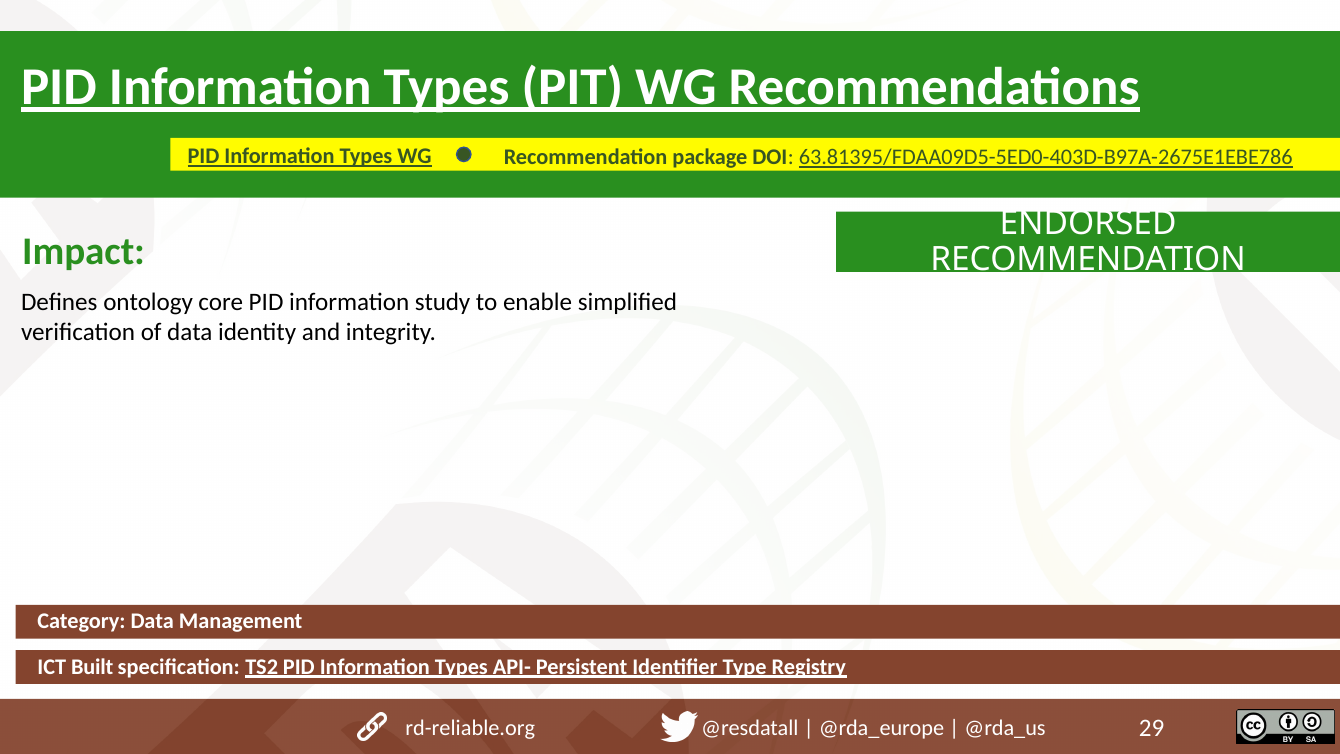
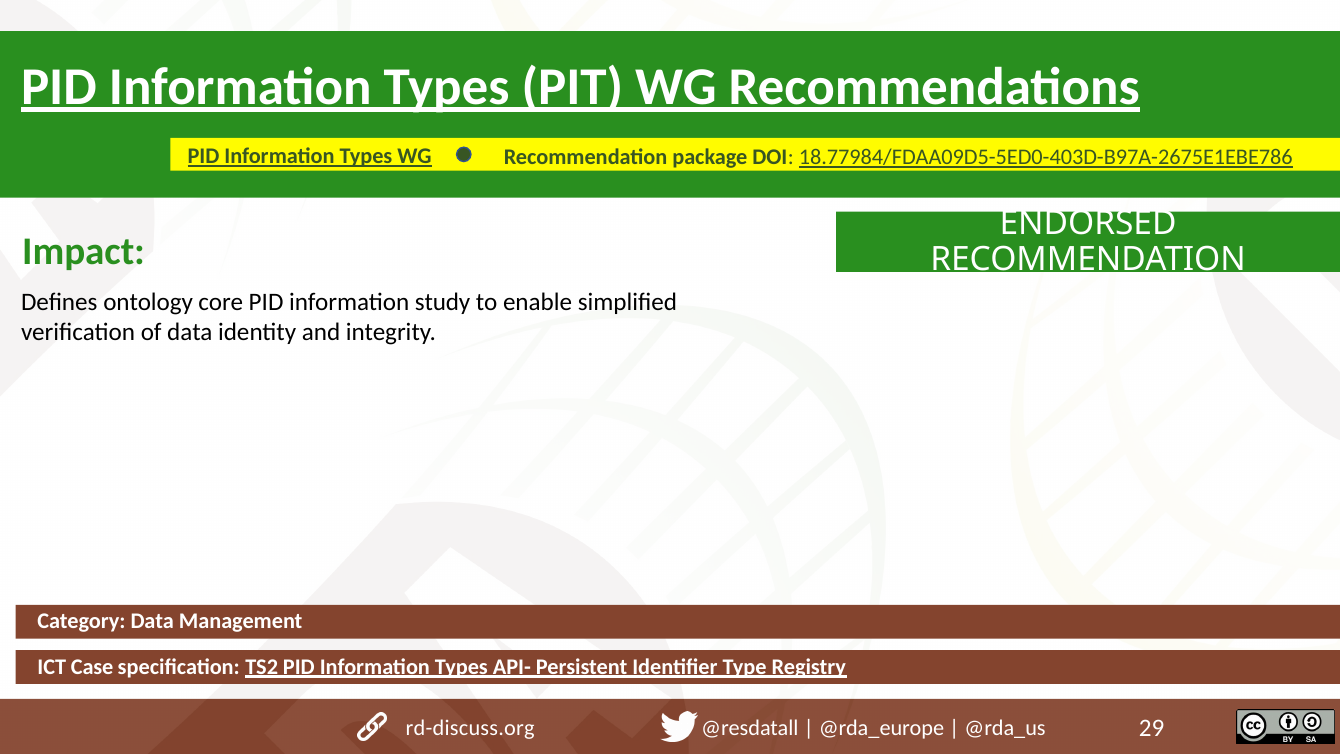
63.81395/FDAA09D5-5ED0-403D-B97A-2675E1EBE786: 63.81395/FDAA09D5-5ED0-403D-B97A-2675E1EBE786 -> 18.77984/FDAA09D5-5ED0-403D-B97A-2675E1EBE786
Built: Built -> Case
rd-reliable.org: rd-reliable.org -> rd-discuss.org
